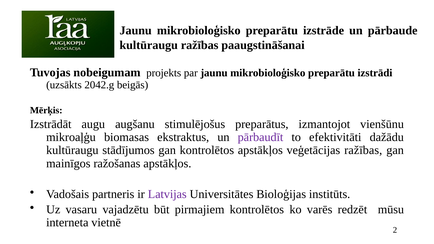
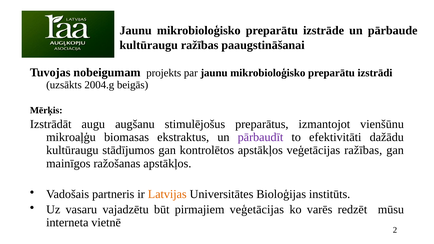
2042.g: 2042.g -> 2004.g
Latvijas colour: purple -> orange
pirmajiem kontrolētos: kontrolētos -> veģetācijas
